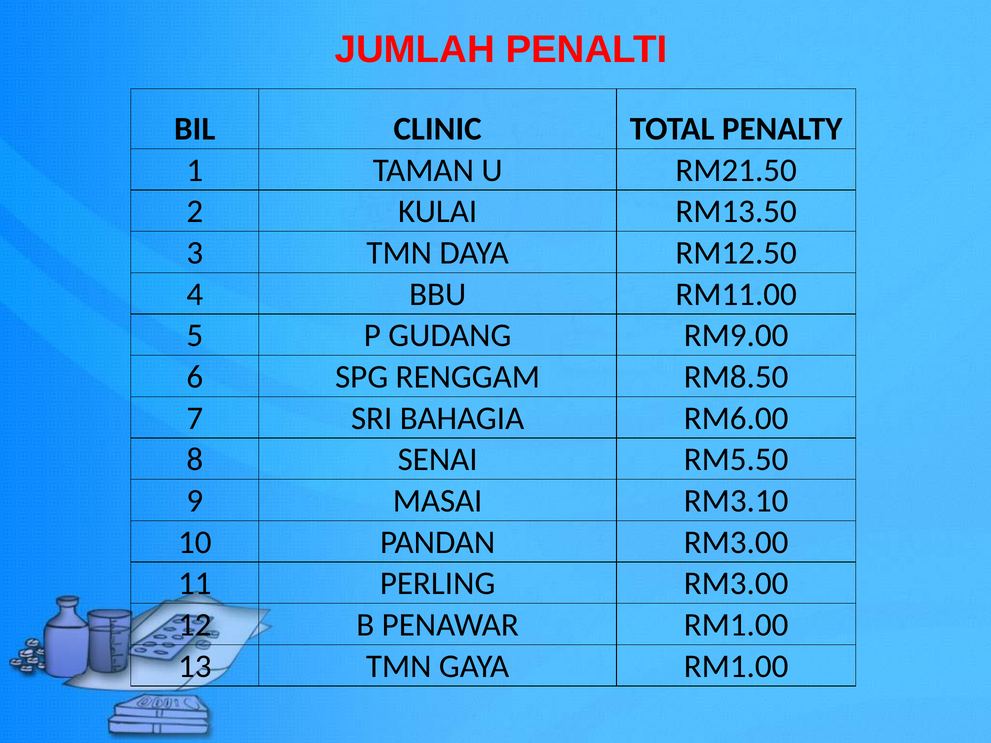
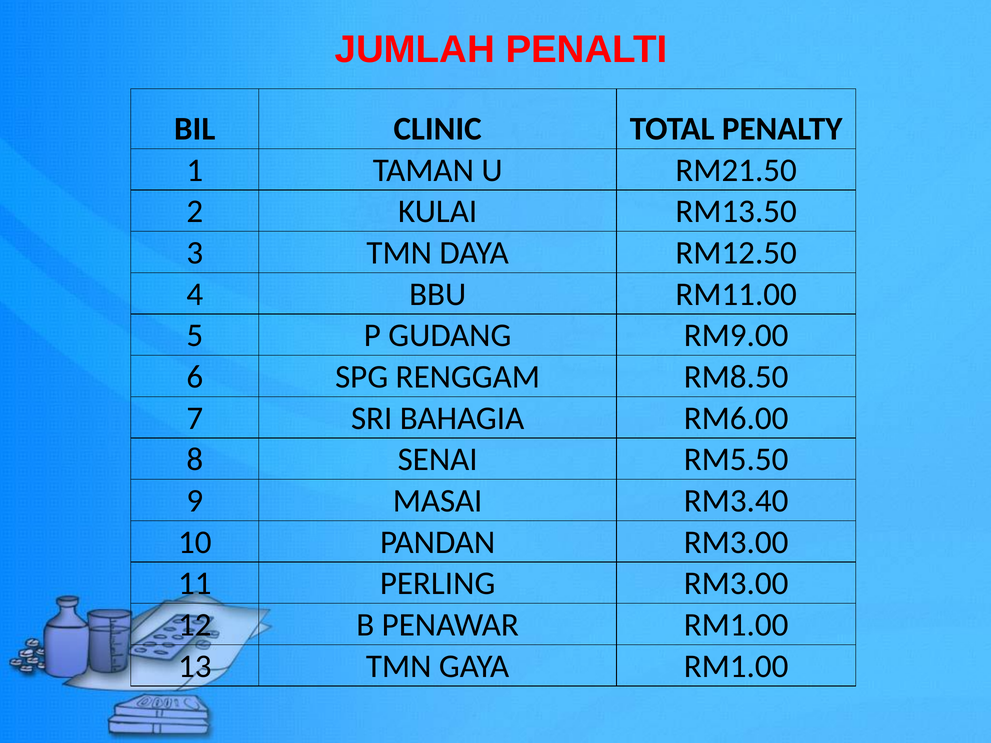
RM3.10: RM3.10 -> RM3.40
